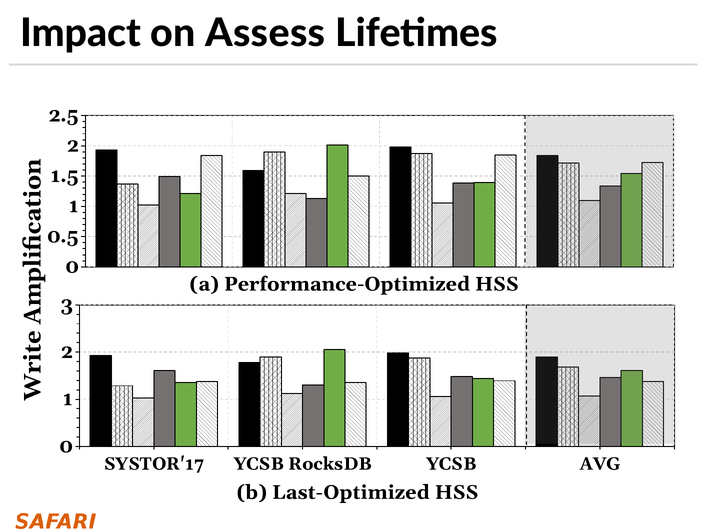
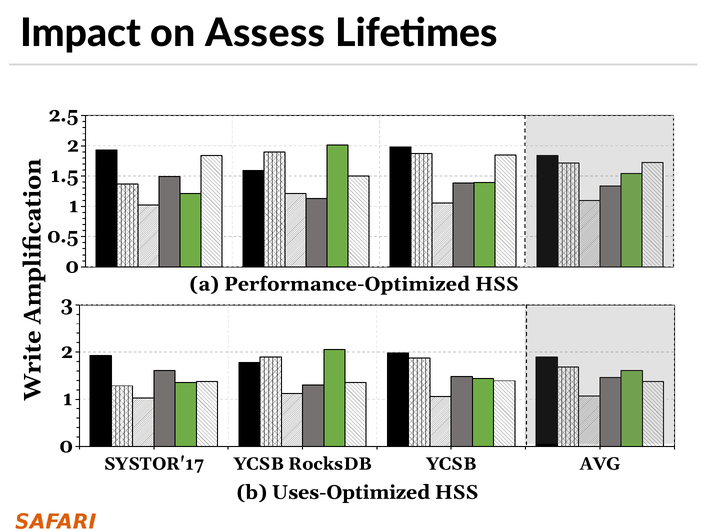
Last-Optimized: Last-Optimized -> Uses-Optimized
